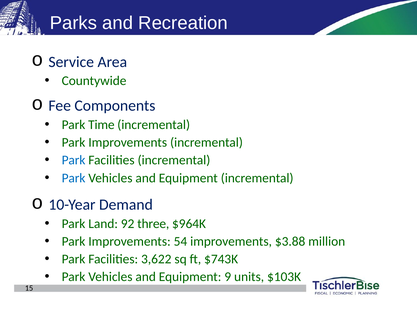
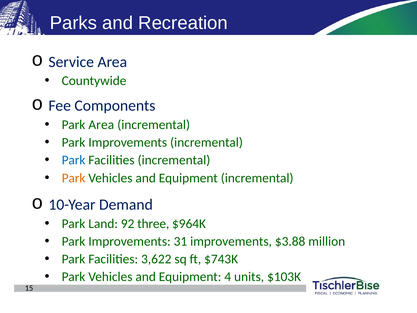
Park Time: Time -> Area
Park at (74, 178) colour: blue -> orange
54: 54 -> 31
9: 9 -> 4
